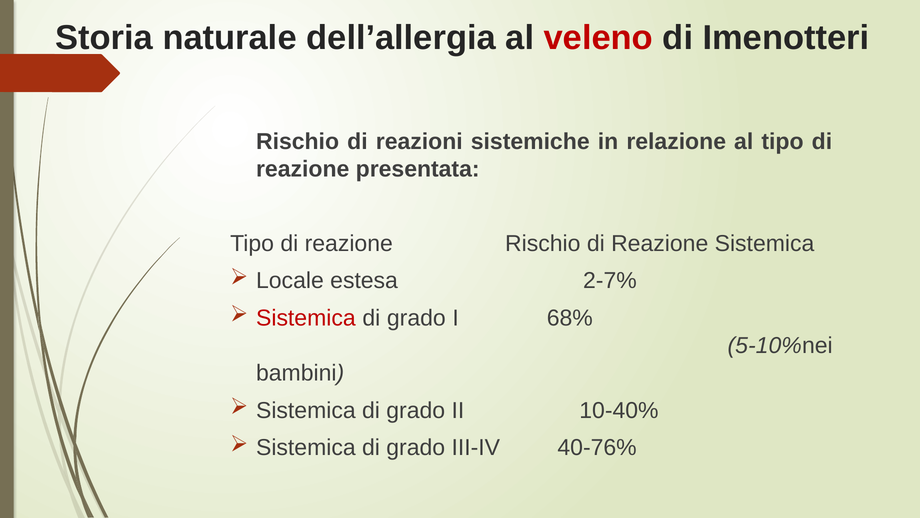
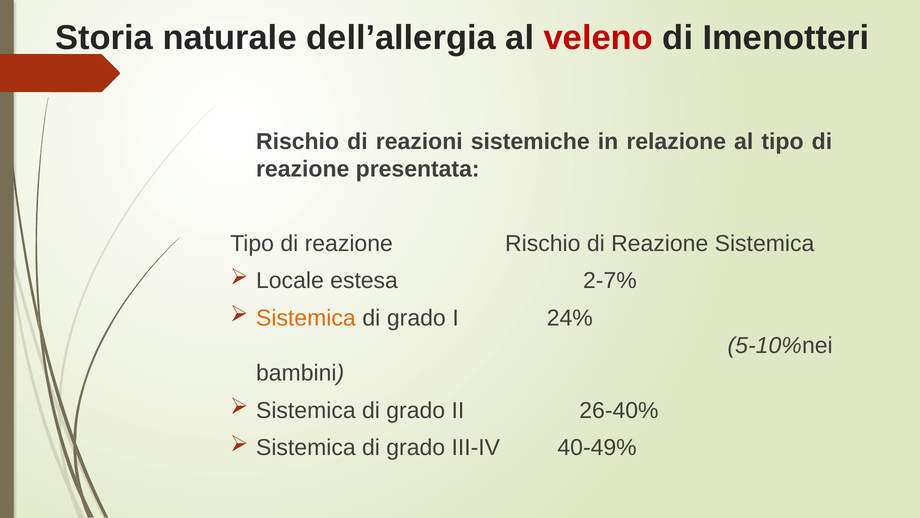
Sistemica at (306, 318) colour: red -> orange
68%: 68% -> 24%
10-40%: 10-40% -> 26-40%
40-76%: 40-76% -> 40-49%
